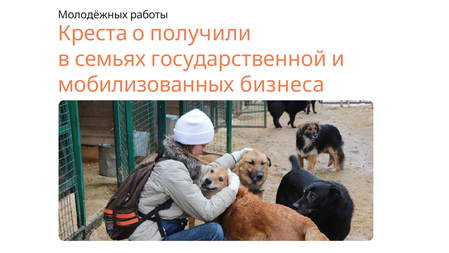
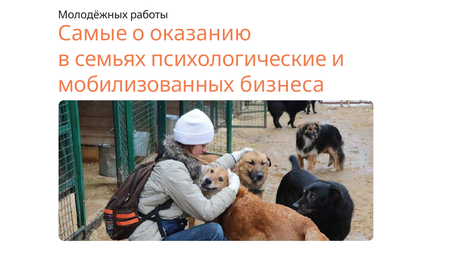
Креста: Креста -> Самые
получили: получили -> оказанию
государственной: государственной -> психологические
